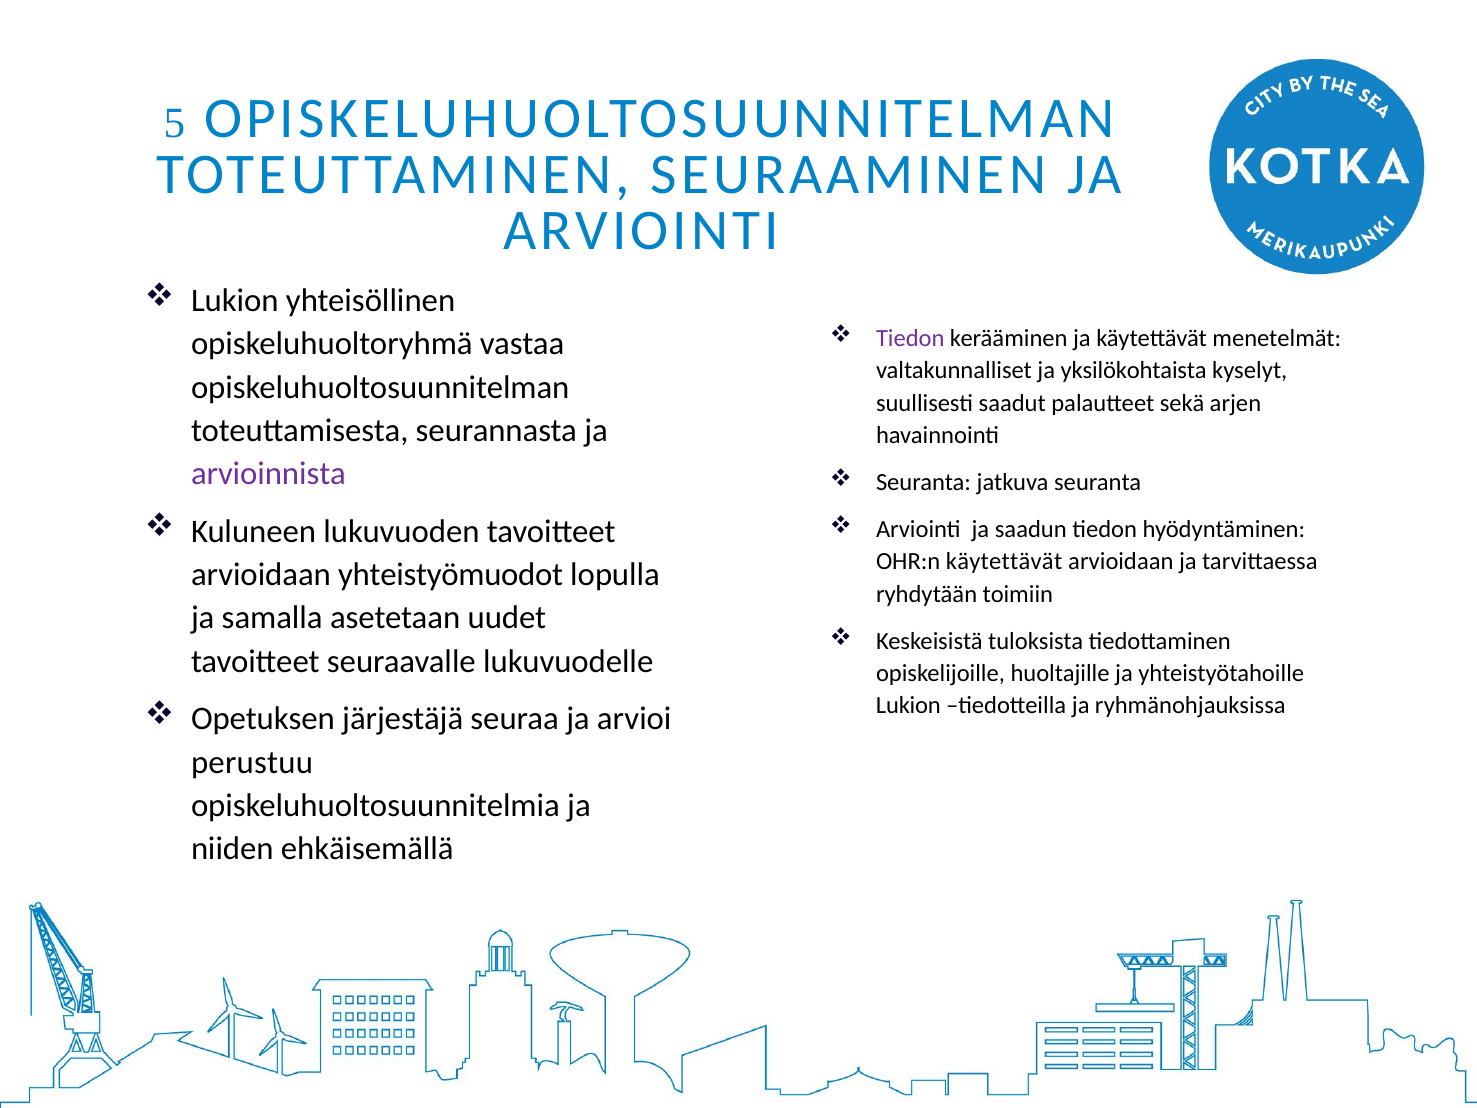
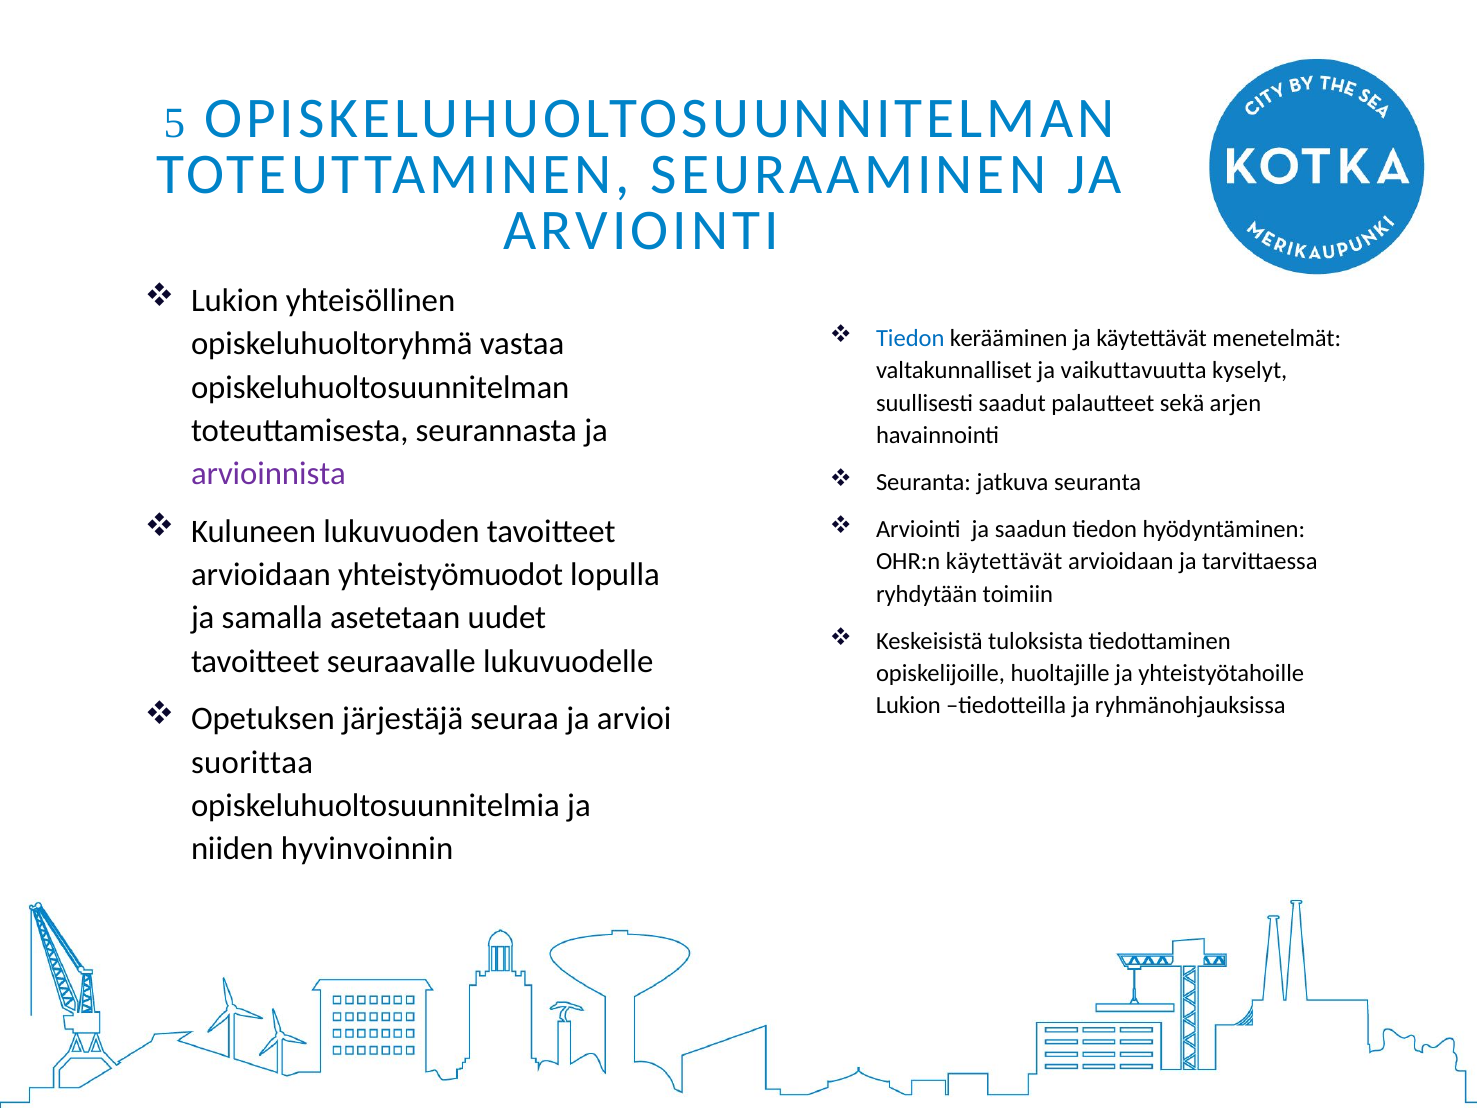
Tiedon at (910, 338) colour: purple -> blue
yksilökohtaista: yksilökohtaista -> vaikuttavuutta
perustuu: perustuu -> suorittaa
ehkäisemällä: ehkäisemällä -> hyvinvoinnin
